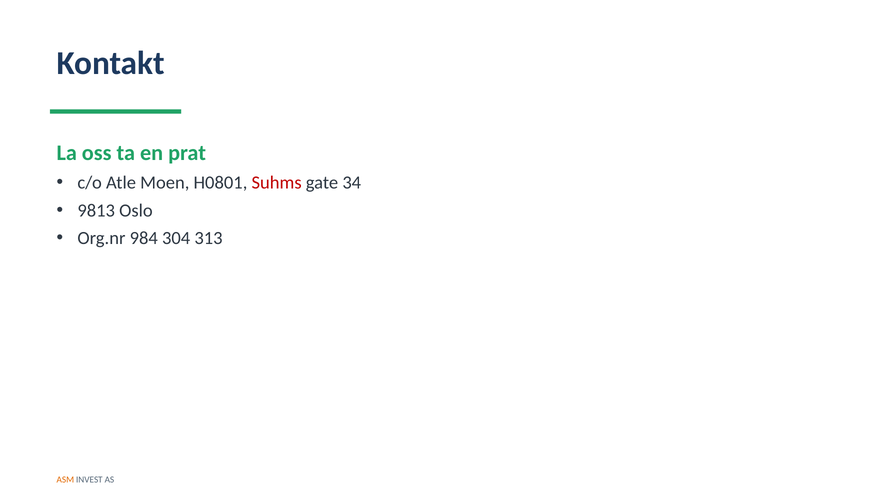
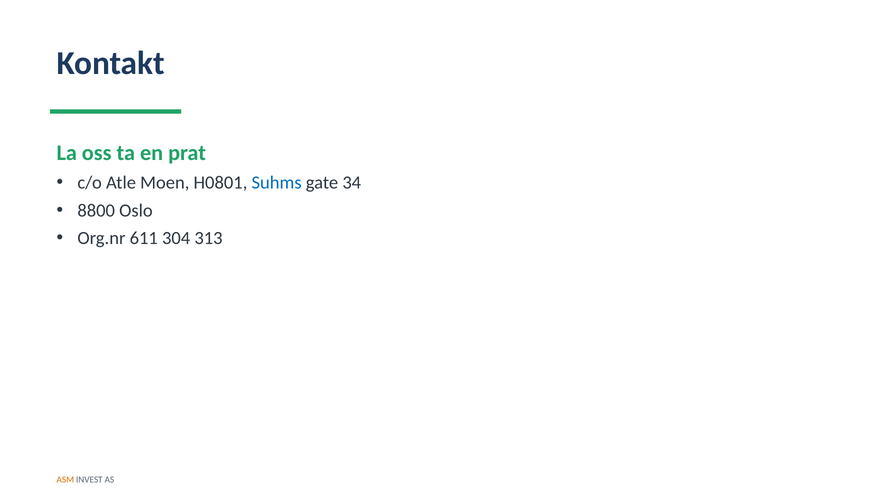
Suhms colour: red -> blue
9813: 9813 -> 8800
984: 984 -> 611
